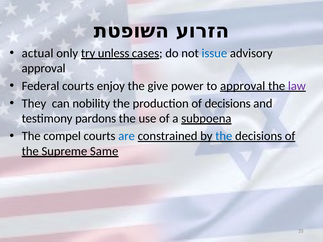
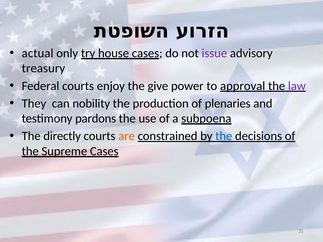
unless: unless -> house
issue colour: blue -> purple
approval at (44, 68): approval -> treasury
of decisions: decisions -> plenaries
compel: compel -> directly
are colour: blue -> orange
Supreme Same: Same -> Cases
